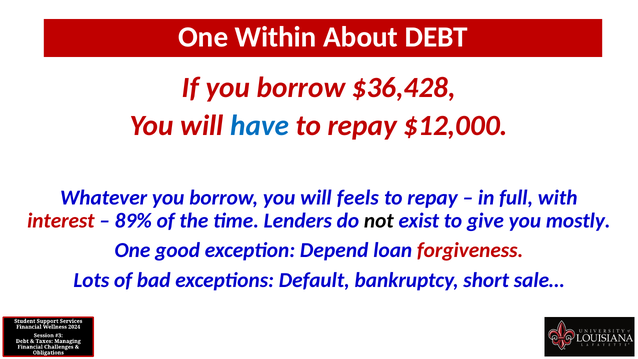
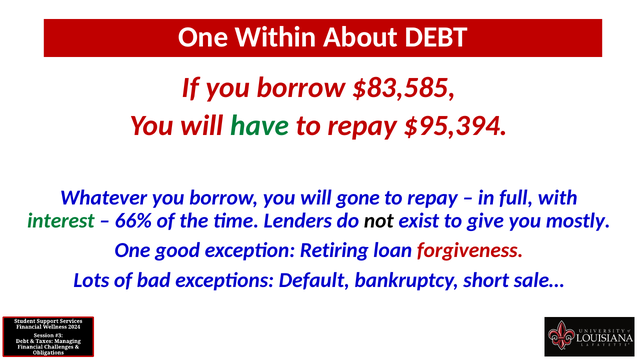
$36,428: $36,428 -> $83,585
have colour: blue -> green
$12,000: $12,000 -> $95,394
feels: feels -> gone
interest colour: red -> green
89%: 89% -> 66%
Depend: Depend -> Retiring
